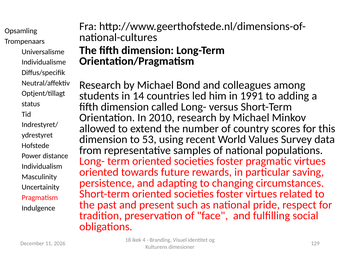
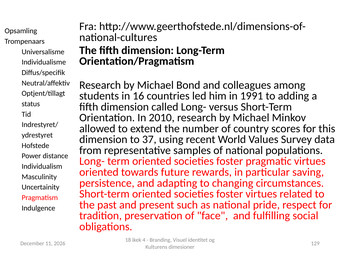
14: 14 -> 16
53: 53 -> 37
